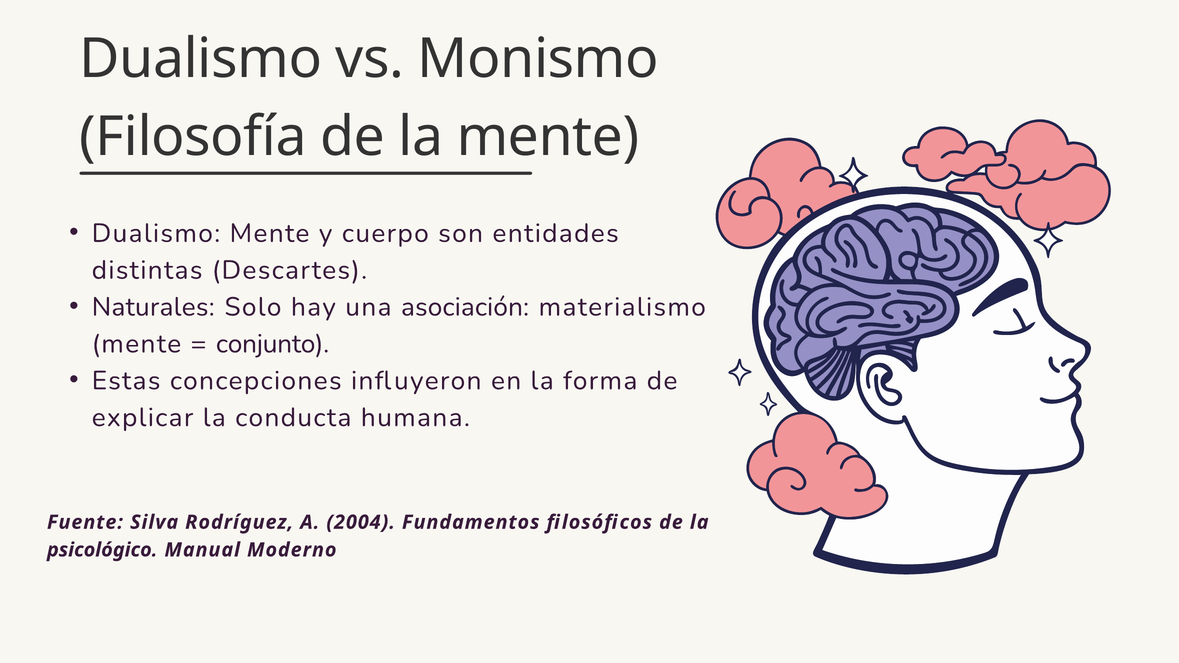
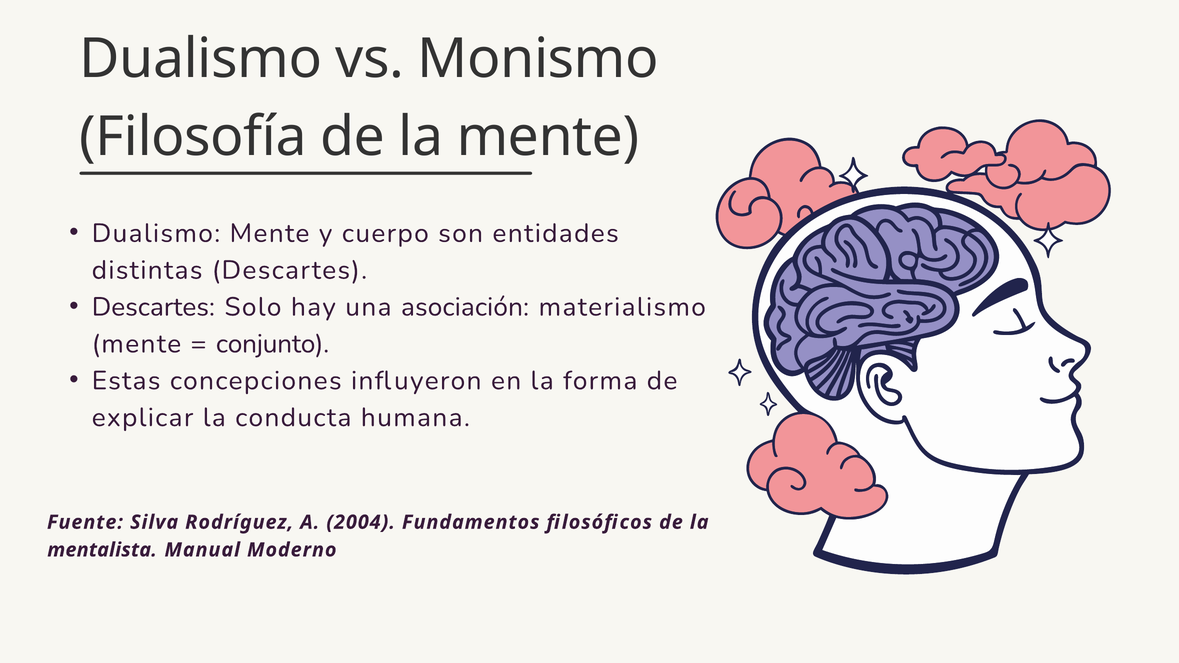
Naturales at (153, 307): Naturales -> Descartes
psicológico: psicológico -> mentalista
